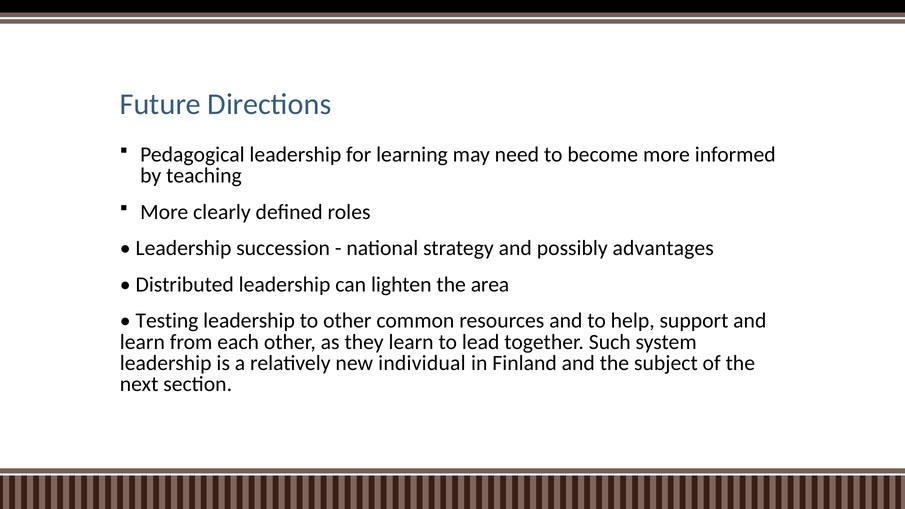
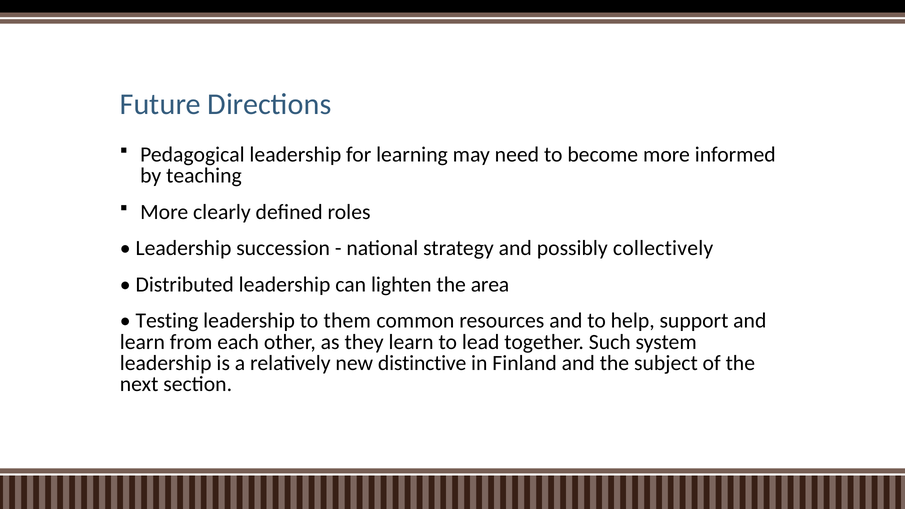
advantages: advantages -> collectively
to other: other -> them
individual: individual -> distinctive
